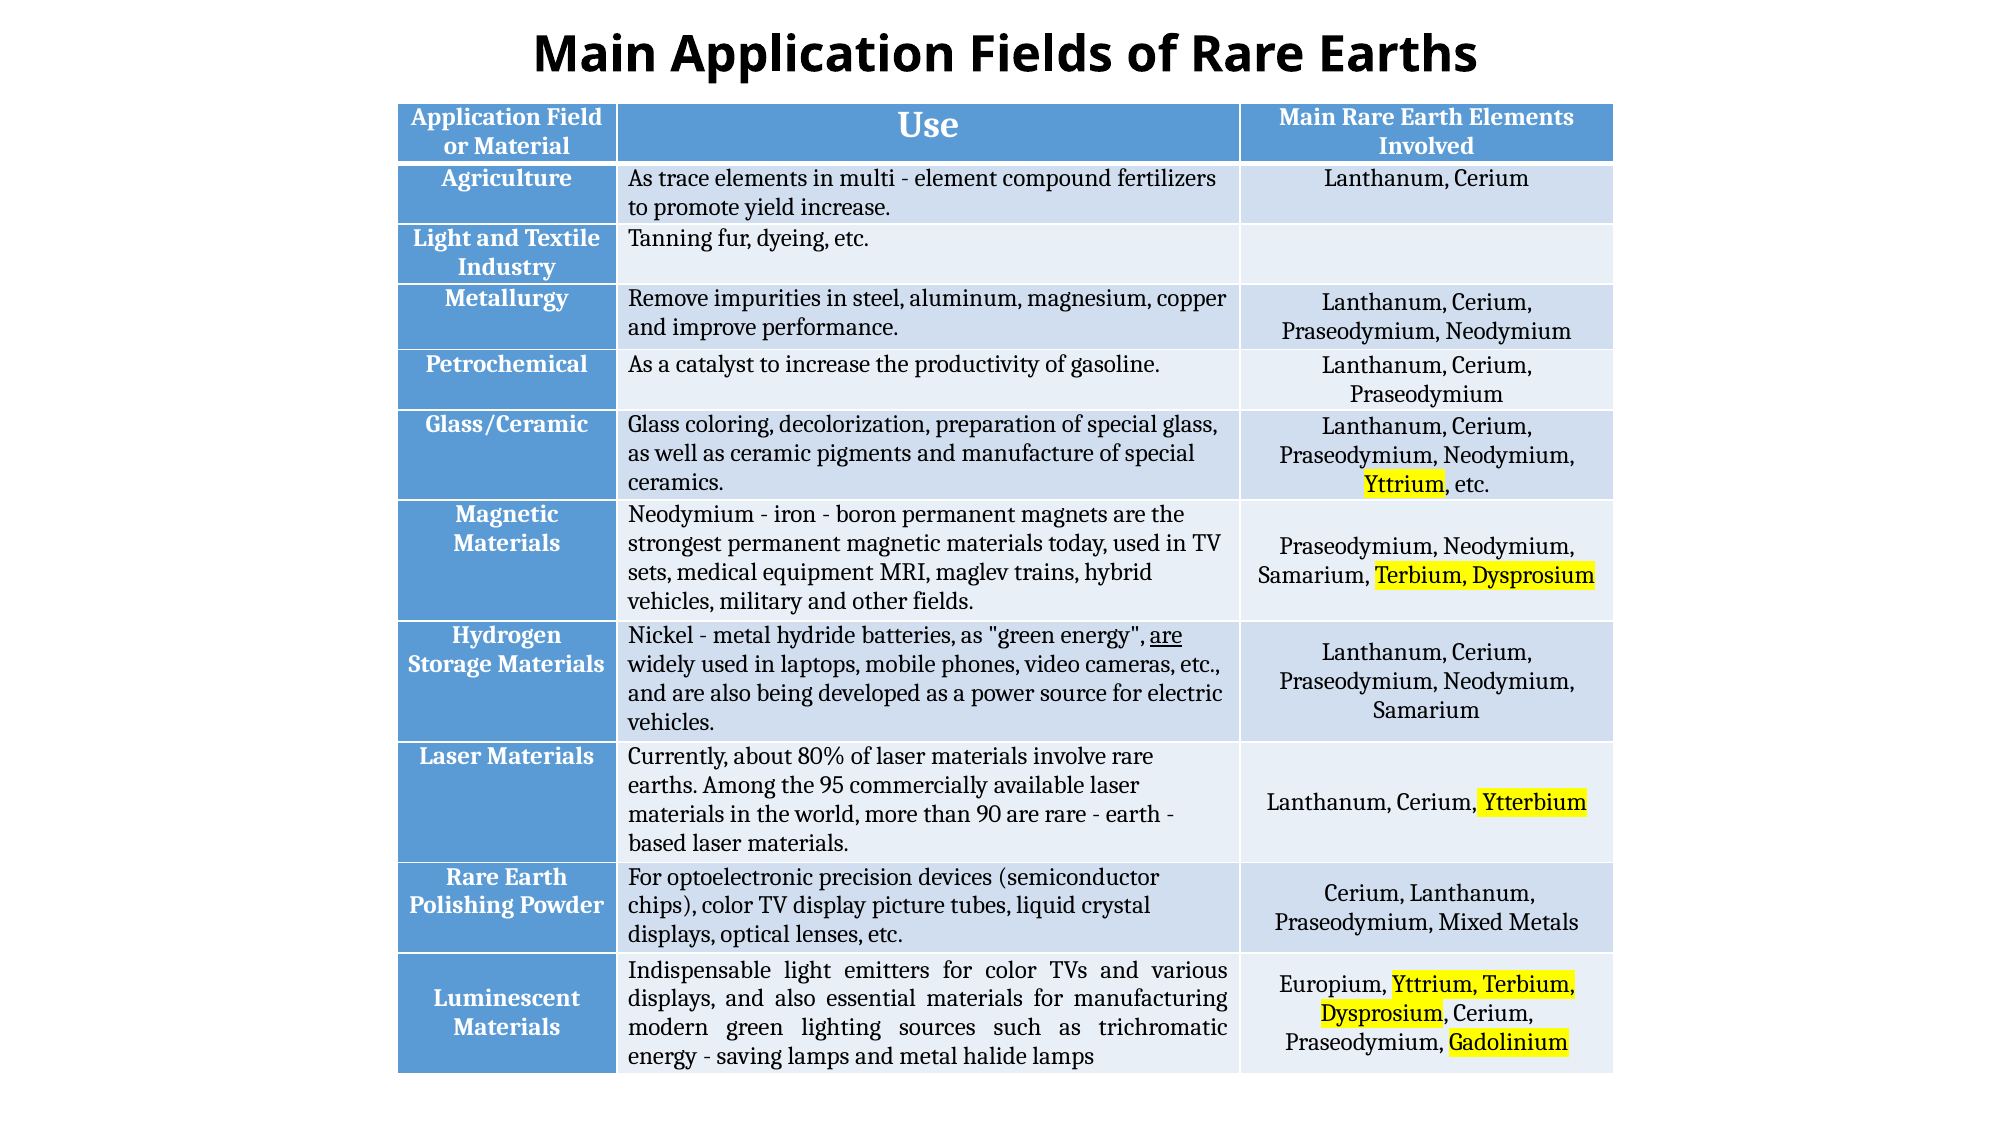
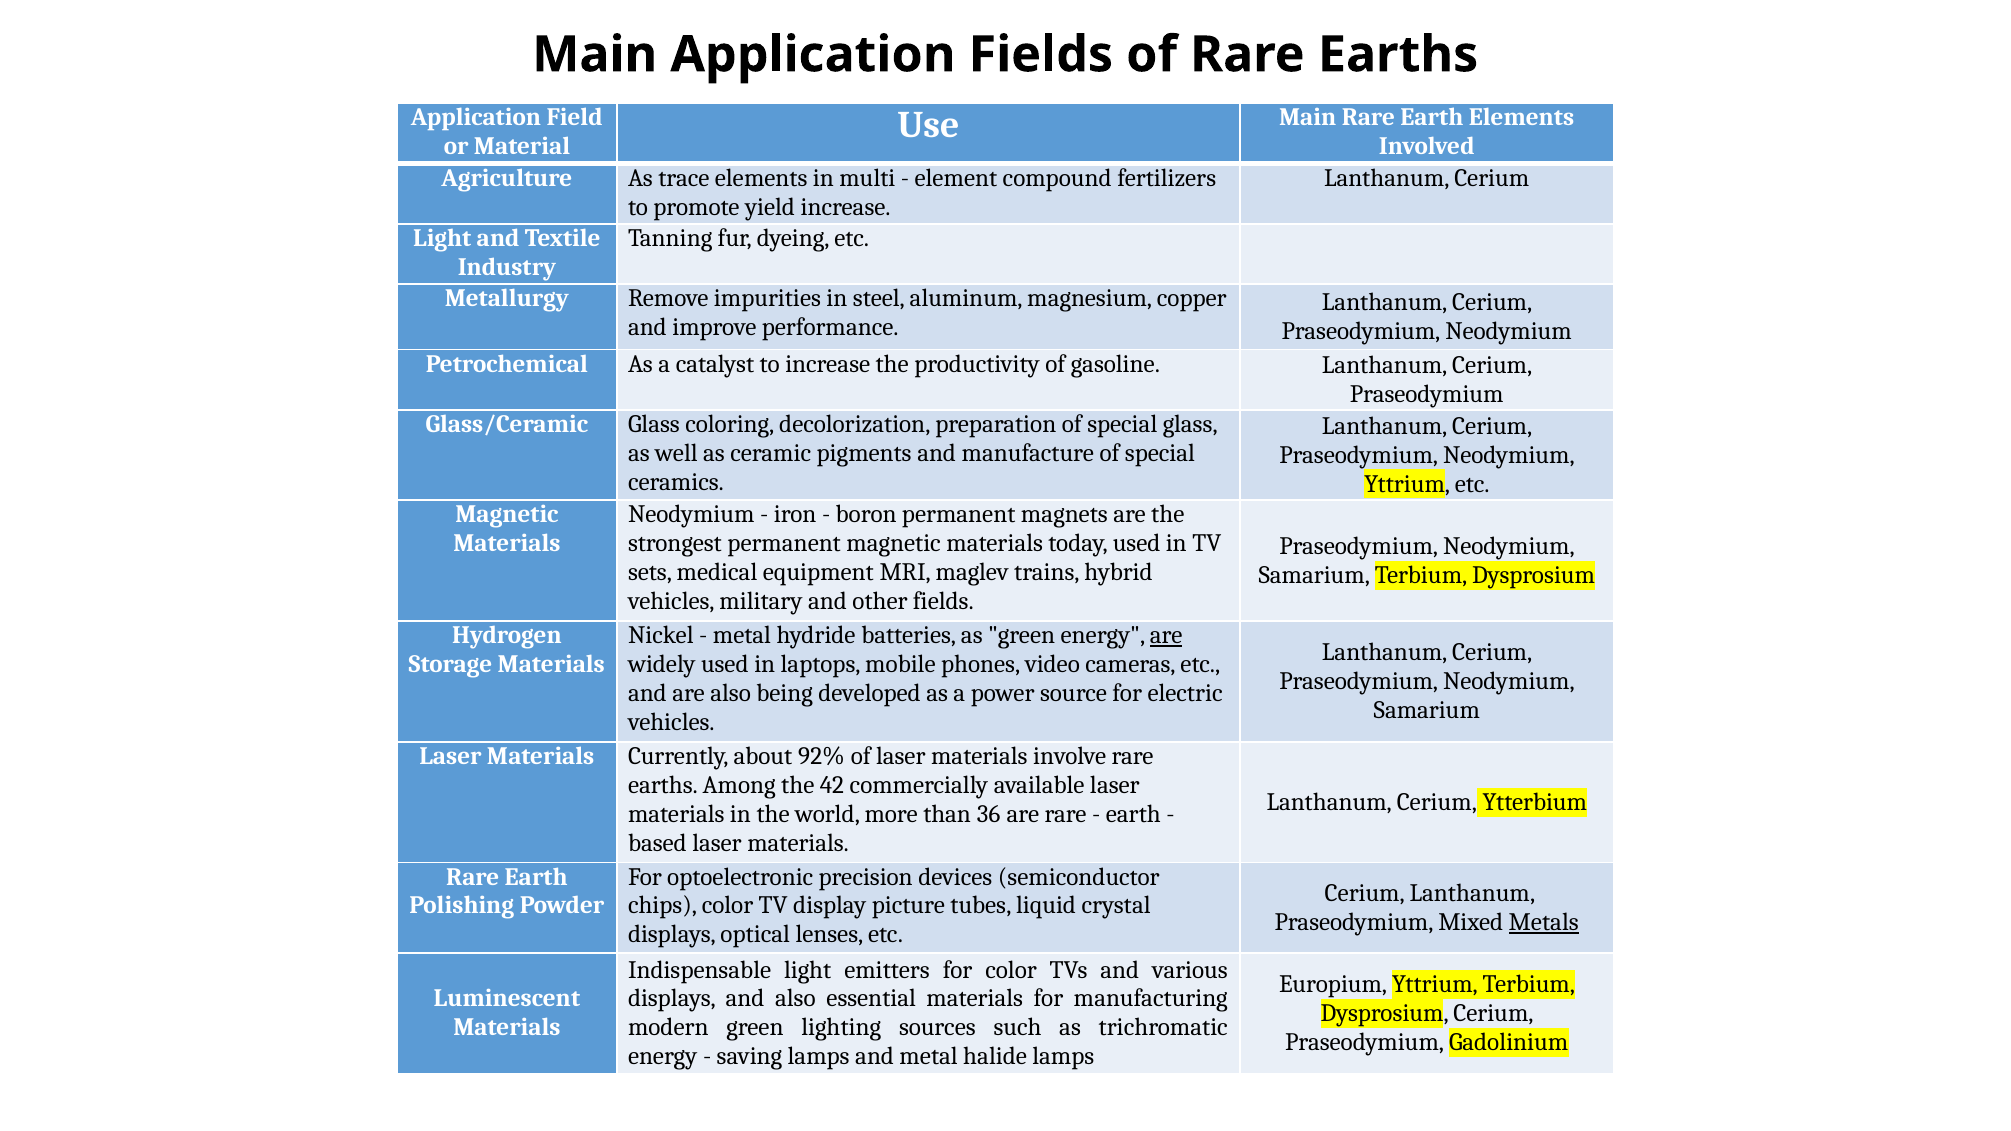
80%: 80% -> 92%
95: 95 -> 42
90: 90 -> 36
Metals underline: none -> present
